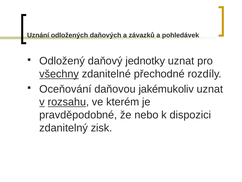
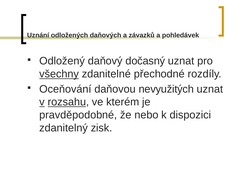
jednotky: jednotky -> dočasný
jakémukoliv: jakémukoliv -> nevyužitých
